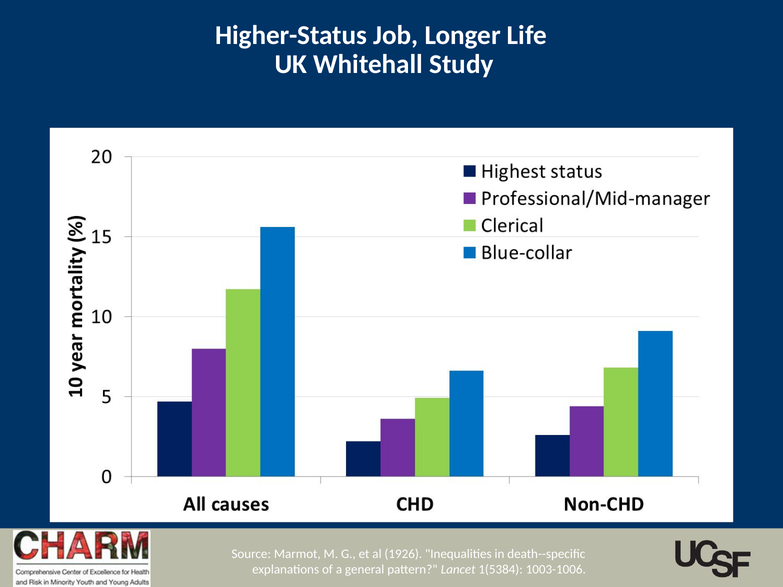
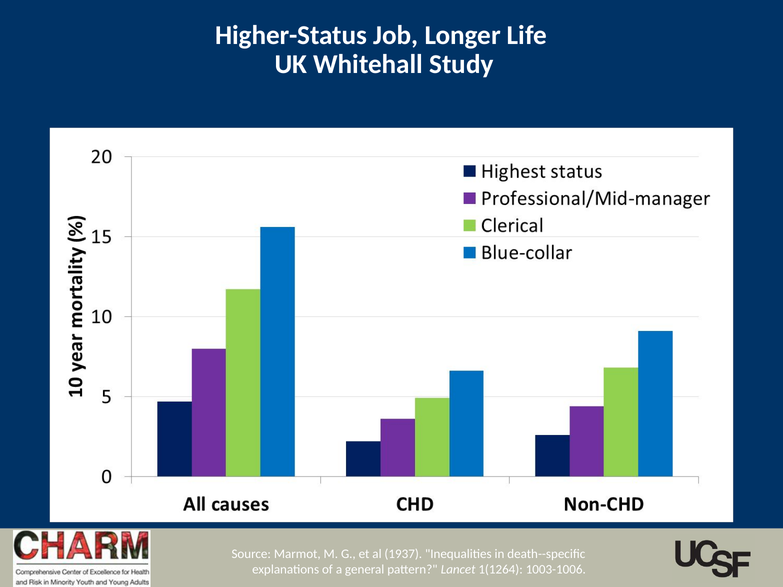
1926: 1926 -> 1937
1(5384: 1(5384 -> 1(1264
